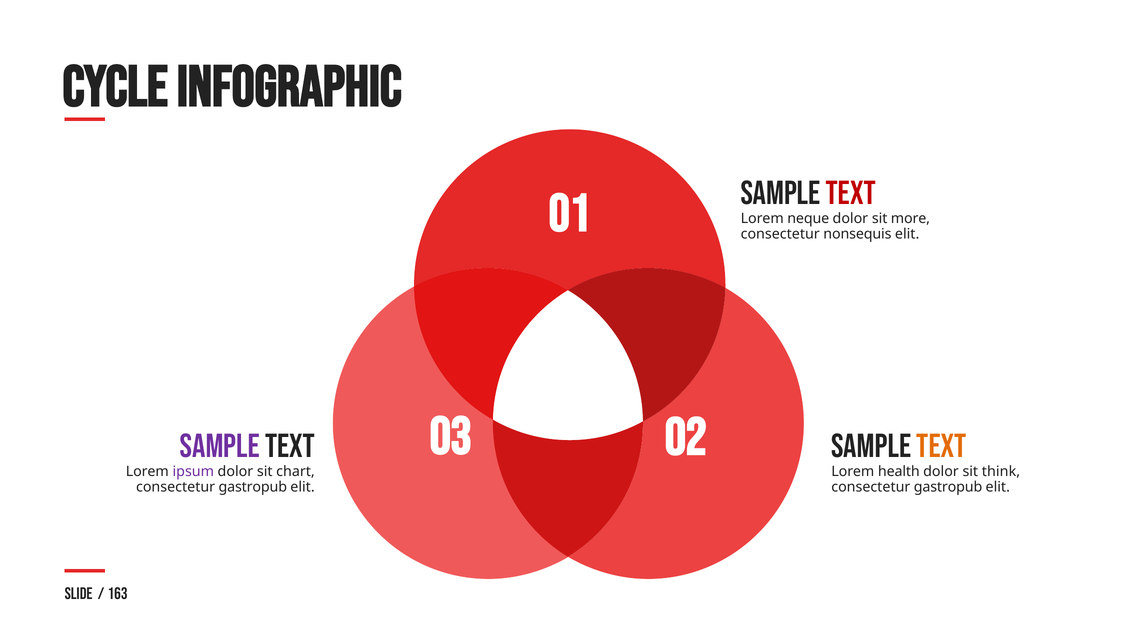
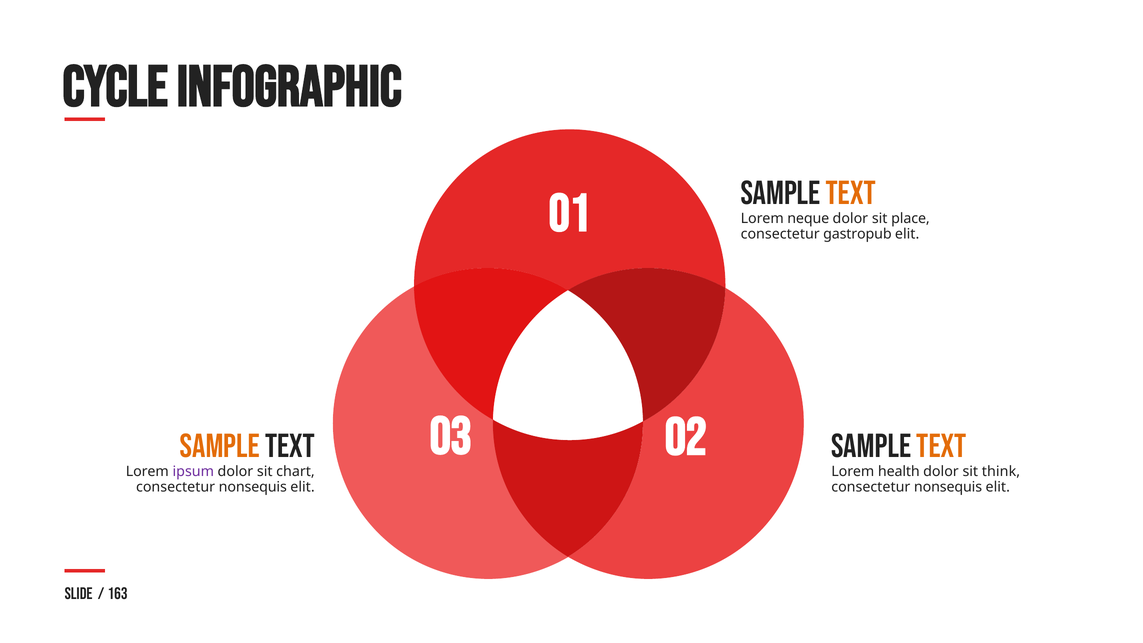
Text at (851, 193) colour: red -> orange
more: more -> place
nonsequis: nonsequis -> gastropub
Sample at (220, 446) colour: purple -> orange
gastropub at (253, 487): gastropub -> nonsequis
gastropub at (948, 487): gastropub -> nonsequis
